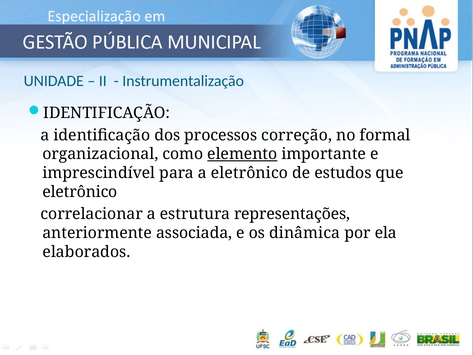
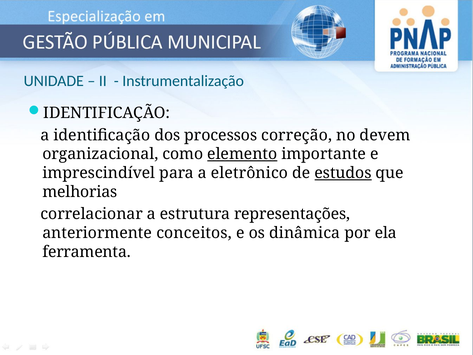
formal: formal -> devem
estudos underline: none -> present
eletrônico at (80, 192): eletrônico -> melhorias
associada: associada -> conceitos
elaborados: elaborados -> ferramenta
